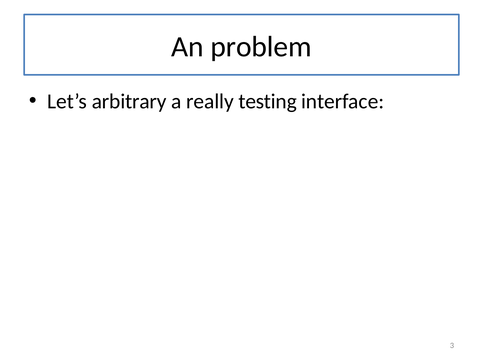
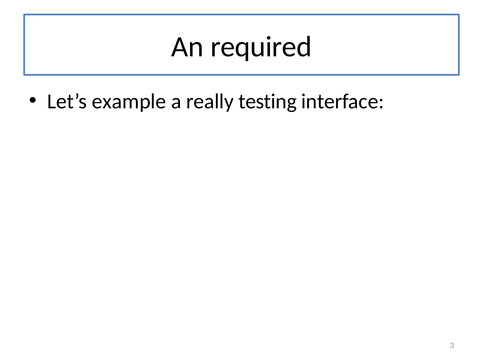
problem: problem -> required
arbitrary: arbitrary -> example
